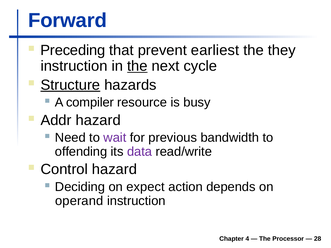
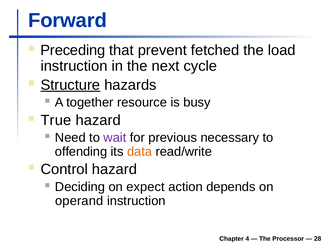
earliest: earliest -> fetched
they: they -> load
the at (137, 66) underline: present -> none
compiler: compiler -> together
Addr: Addr -> True
bandwidth: bandwidth -> necessary
data colour: purple -> orange
